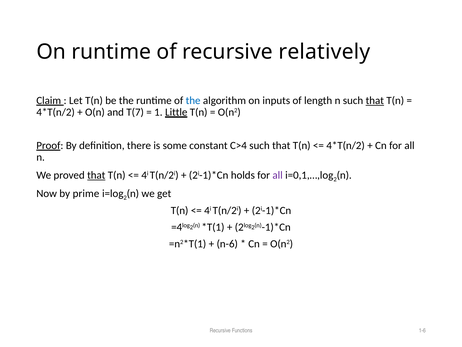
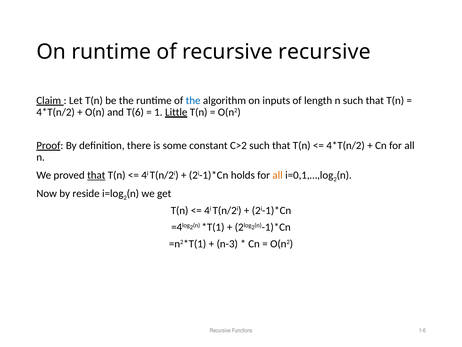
recursive relatively: relatively -> recursive
that at (375, 100) underline: present -> none
T(7: T(7 -> T(6
C>4: C>4 -> C>2
all at (278, 175) colour: purple -> orange
prime: prime -> reside
n-6: n-6 -> n-3
